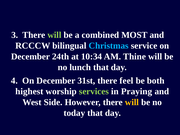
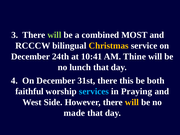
Christmas colour: light blue -> yellow
10:34: 10:34 -> 10:41
feel: feel -> this
highest: highest -> faithful
services colour: light green -> light blue
today: today -> made
